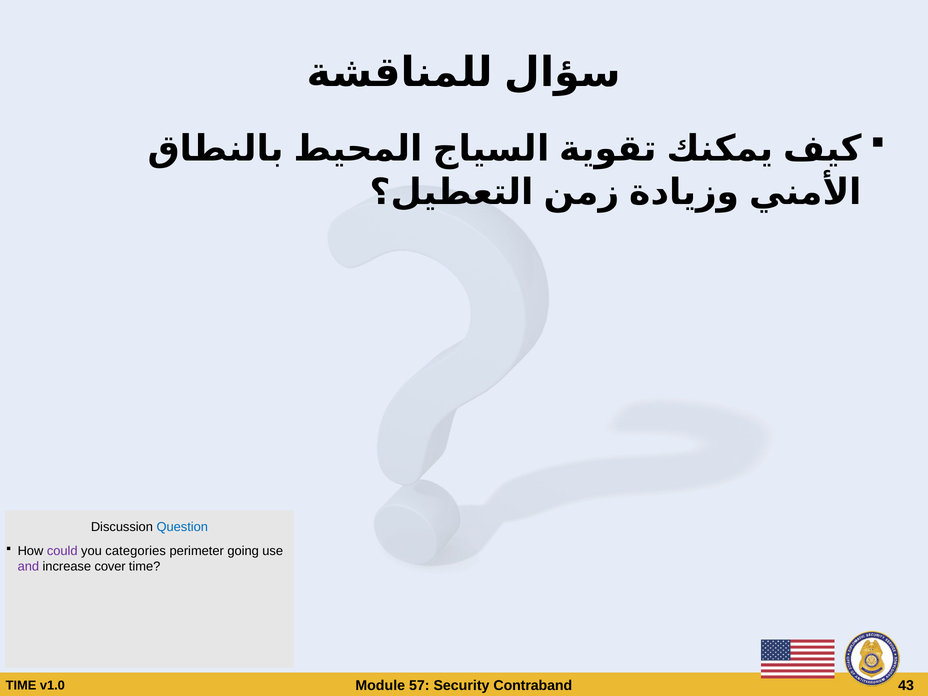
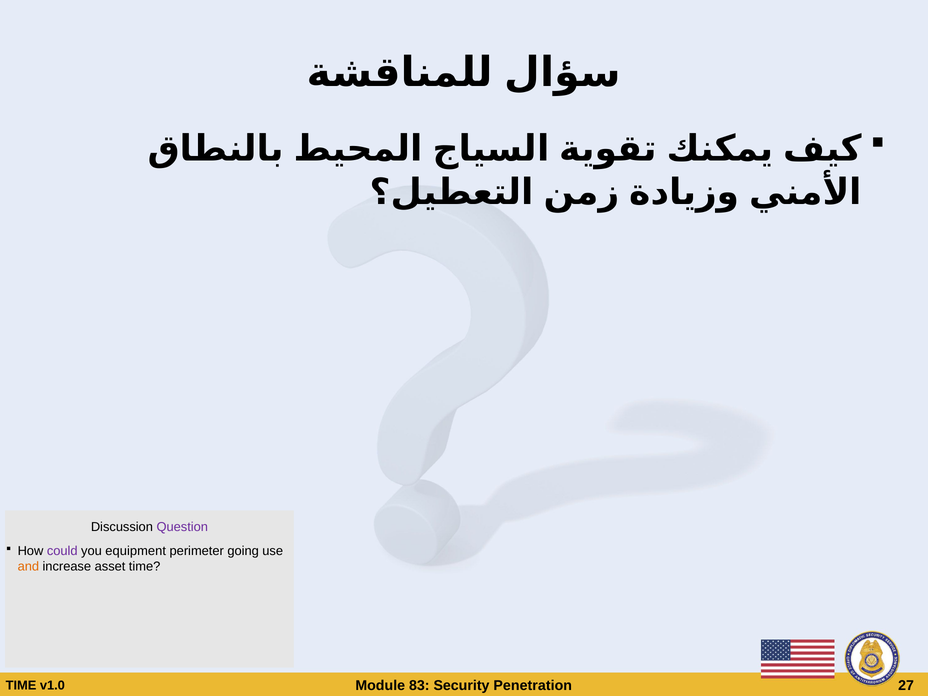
Question colour: blue -> purple
categories: categories -> equipment
and colour: purple -> orange
cover: cover -> asset
57: 57 -> 83
Contraband: Contraband -> Penetration
43: 43 -> 27
